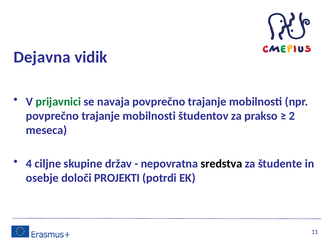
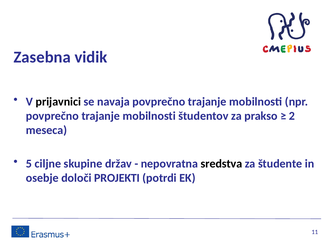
Dejavna: Dejavna -> Zasebna
prijavnici colour: green -> black
4: 4 -> 5
